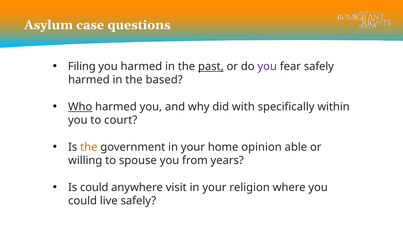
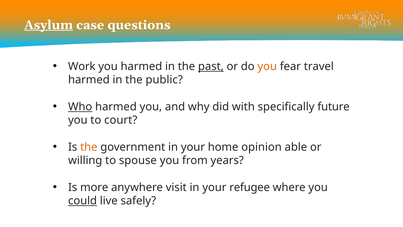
Asylum underline: none -> present
Filing: Filing -> Work
you at (267, 66) colour: purple -> orange
fear safely: safely -> travel
based: based -> public
within: within -> future
Is could: could -> more
religion: religion -> refugee
could at (83, 201) underline: none -> present
